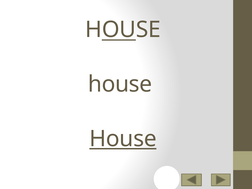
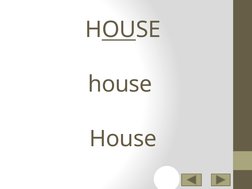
House at (123, 139) underline: present -> none
